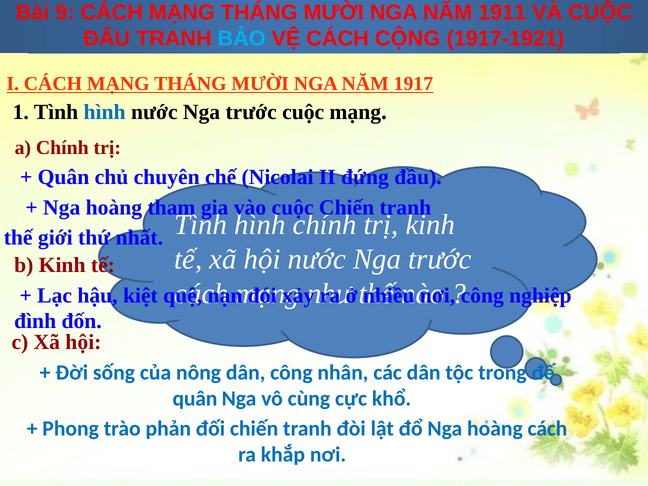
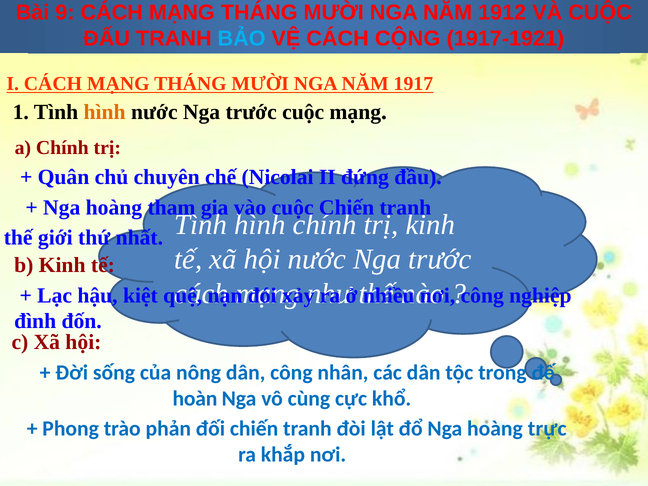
1911: 1911 -> 1912
hình at (105, 112) colour: blue -> orange
quân at (195, 398): quân -> hoàn
hoàng cách: cách -> trực
